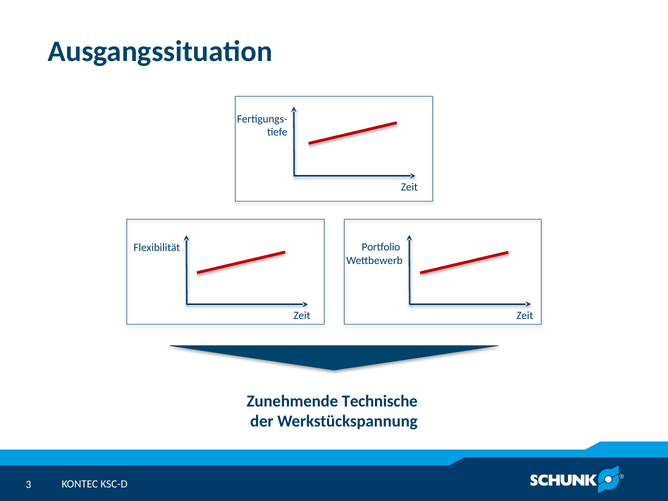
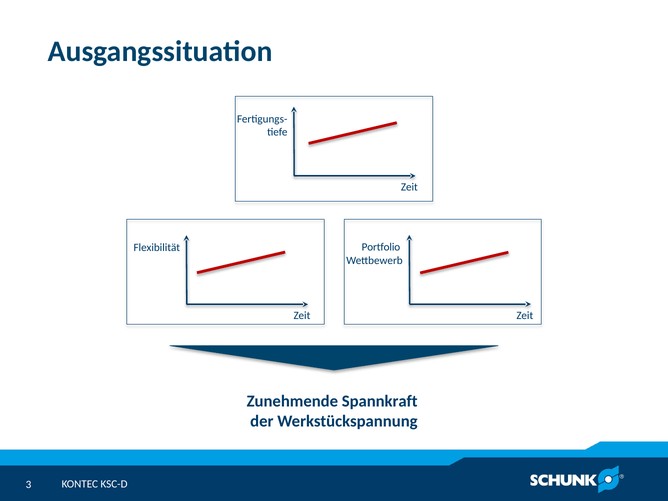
Technische: Technische -> Spannkraft
